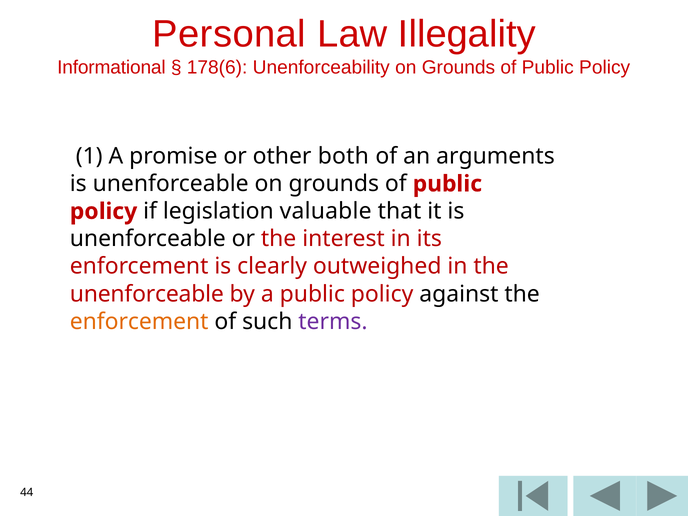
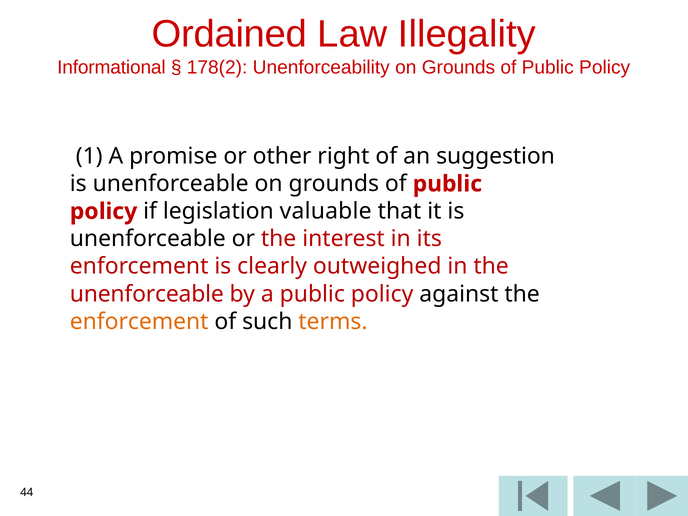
Personal: Personal -> Ordained
178(6: 178(6 -> 178(2
both: both -> right
arguments: arguments -> suggestion
terms colour: purple -> orange
